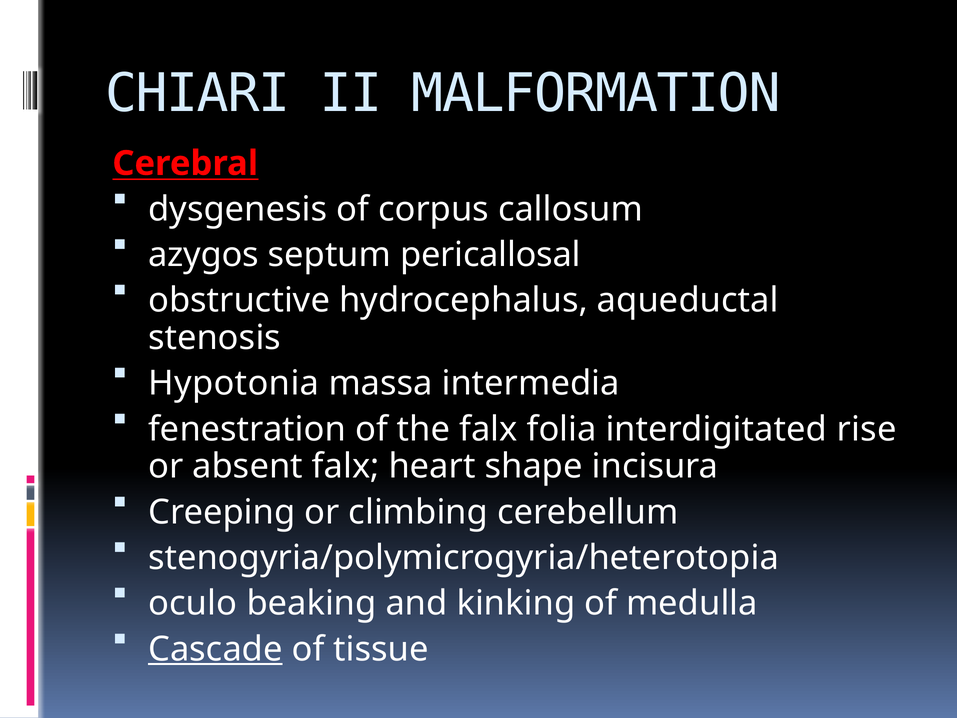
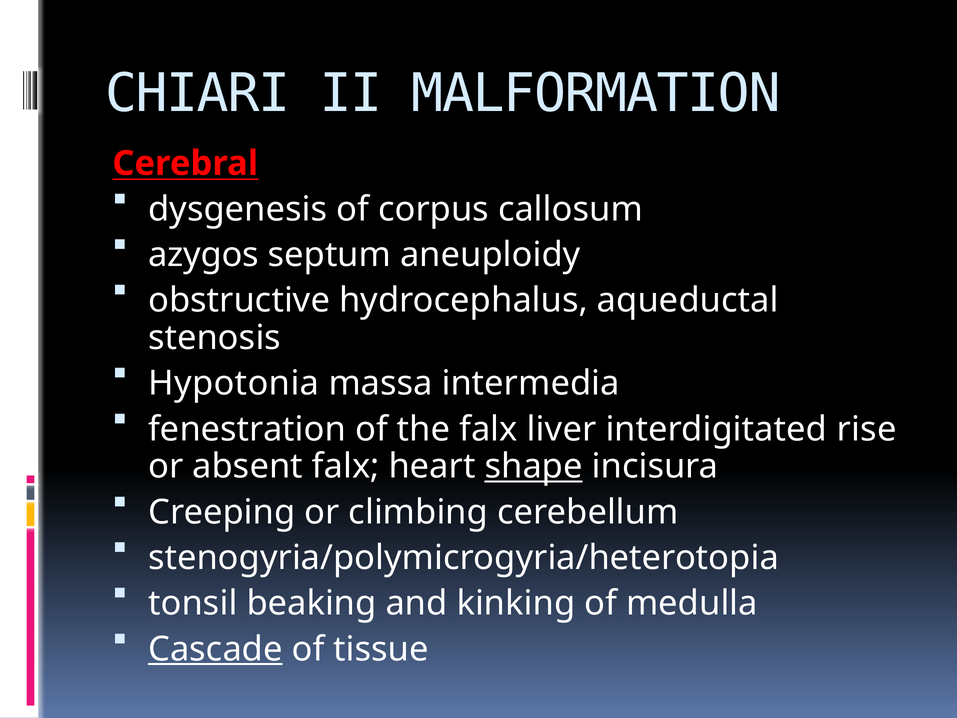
pericallosal: pericallosal -> aneuploidy
folia: folia -> liver
shape underline: none -> present
oculo: oculo -> tonsil
